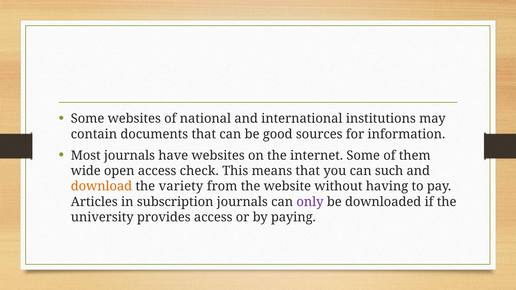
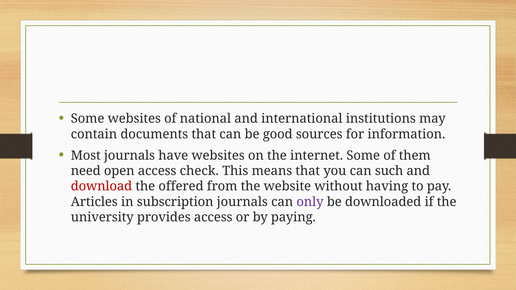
wide: wide -> need
download colour: orange -> red
variety: variety -> offered
